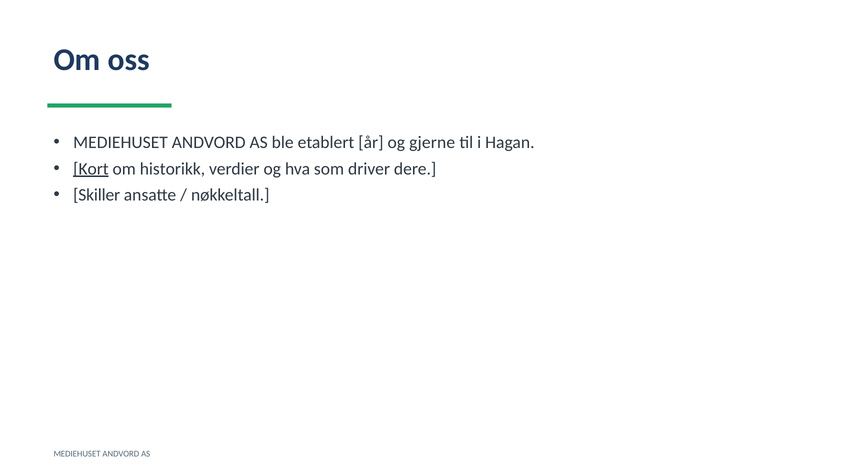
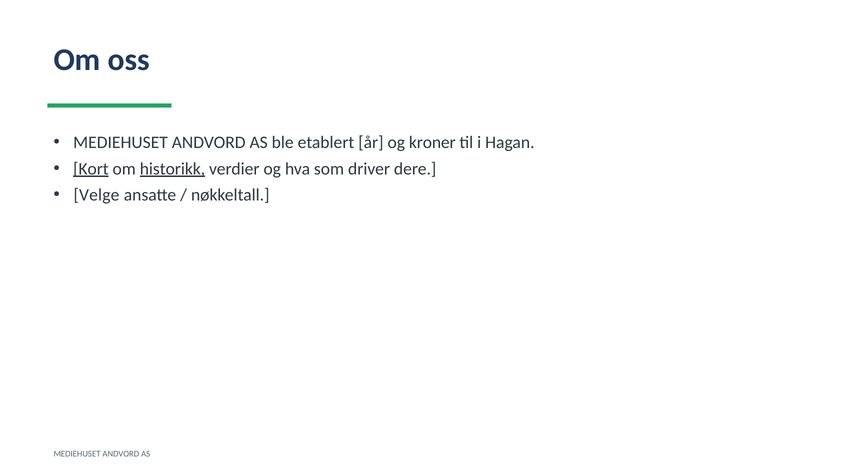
gjerne: gjerne -> kroner
historikk underline: none -> present
Skiller: Skiller -> Velge
